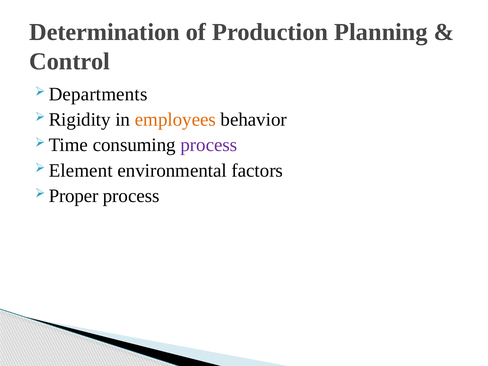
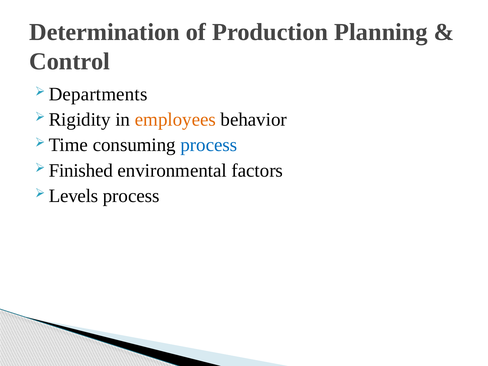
process at (209, 145) colour: purple -> blue
Element: Element -> Finished
Proper: Proper -> Levels
